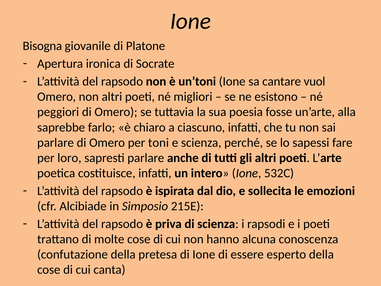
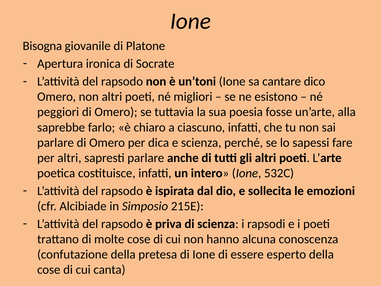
vuol: vuol -> dico
toni: toni -> dica
per loro: loro -> altri
